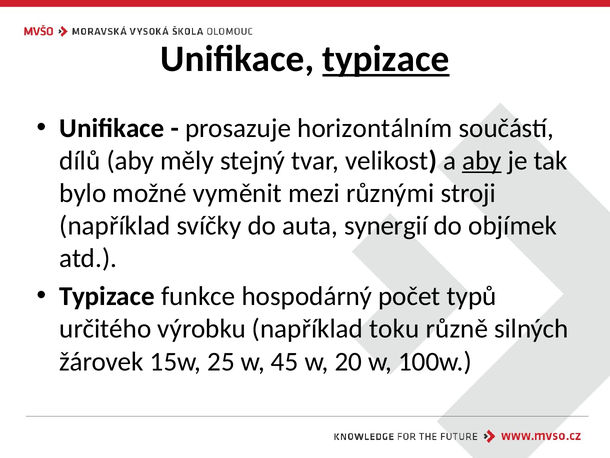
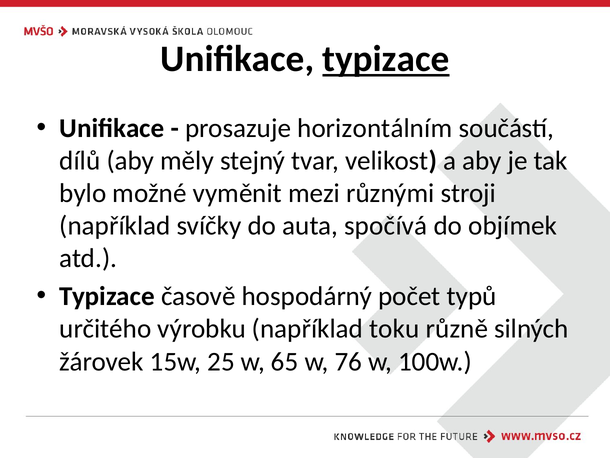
aby at (482, 161) underline: present -> none
synergií: synergií -> spočívá
funkce: funkce -> časově
45: 45 -> 65
20: 20 -> 76
